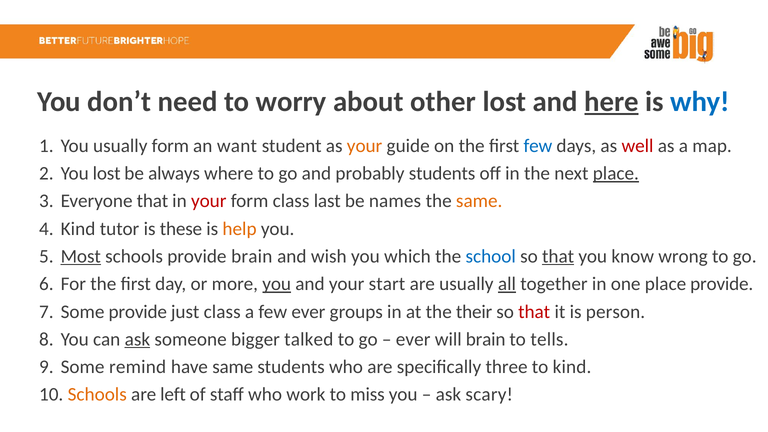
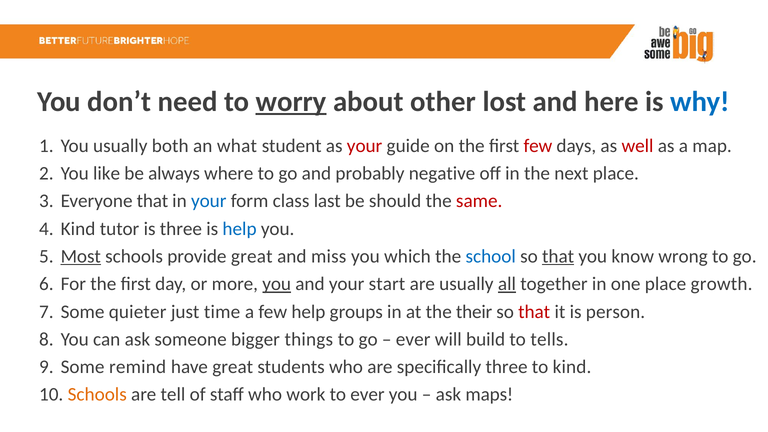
worry underline: none -> present
here underline: present -> none
usually form: form -> both
want: want -> what
your at (365, 146) colour: orange -> red
few at (538, 146) colour: blue -> red
You lost: lost -> like
probably students: students -> negative
place at (616, 173) underline: present -> none
your at (209, 201) colour: red -> blue
names: names -> should
same at (479, 201) colour: orange -> red
is these: these -> three
help at (240, 229) colour: orange -> blue
provide brain: brain -> great
wish: wish -> miss
place provide: provide -> growth
Some provide: provide -> quieter
just class: class -> time
few ever: ever -> help
ask at (137, 339) underline: present -> none
talked: talked -> things
will brain: brain -> build
have same: same -> great
left: left -> tell
to miss: miss -> ever
scary: scary -> maps
